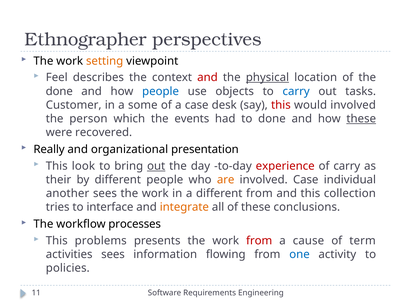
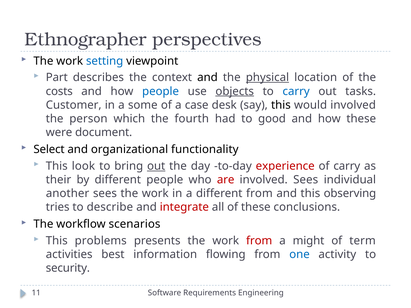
setting colour: orange -> blue
Feel: Feel -> Part
and at (207, 78) colour: red -> black
done at (59, 91): done -> costs
objects underline: none -> present
this at (281, 105) colour: red -> black
events: events -> fourth
to done: done -> good
these at (361, 119) underline: present -> none
recovered: recovered -> document
Really: Really -> Select
presentation: presentation -> functionality
are colour: orange -> red
involved Case: Case -> Sees
collection: collection -> observing
interface: interface -> describe
integrate colour: orange -> red
processes: processes -> scenarios
cause: cause -> might
activities sees: sees -> best
policies: policies -> security
